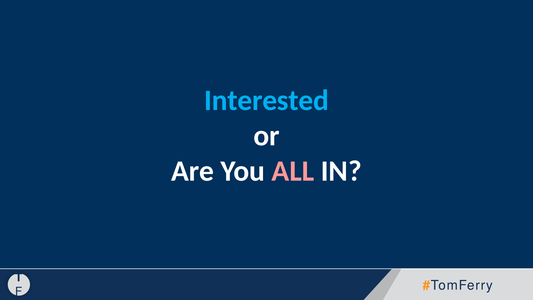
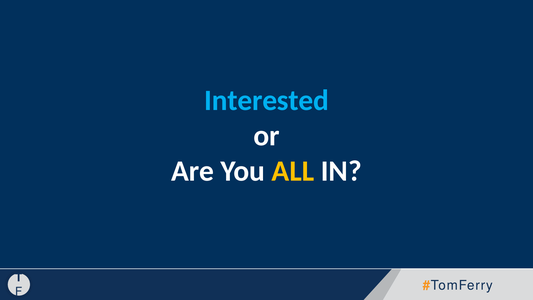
ALL colour: pink -> yellow
